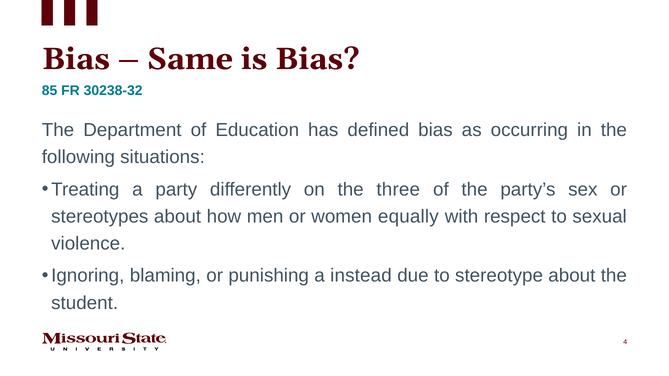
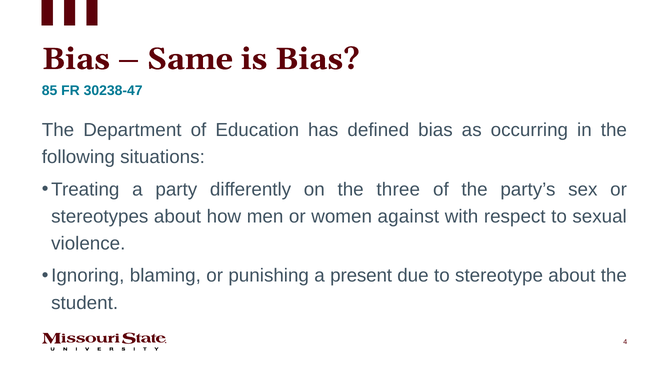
30238-32: 30238-32 -> 30238-47
equally: equally -> against
instead: instead -> present
